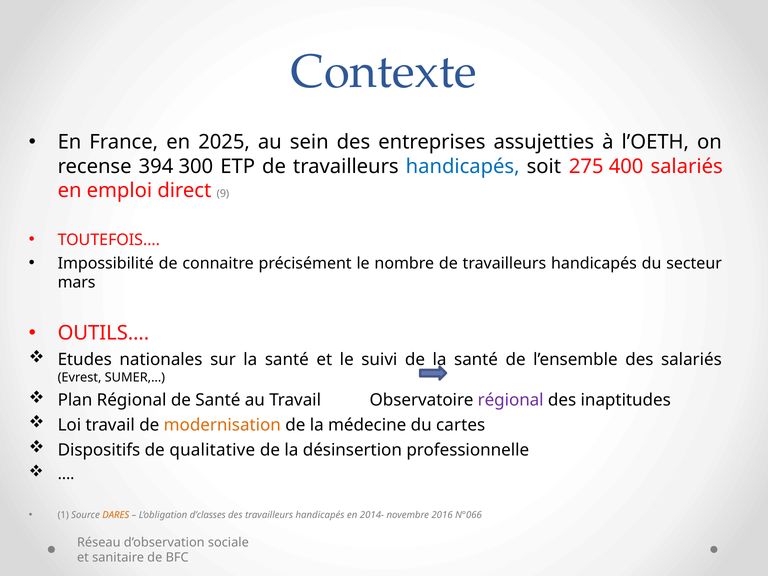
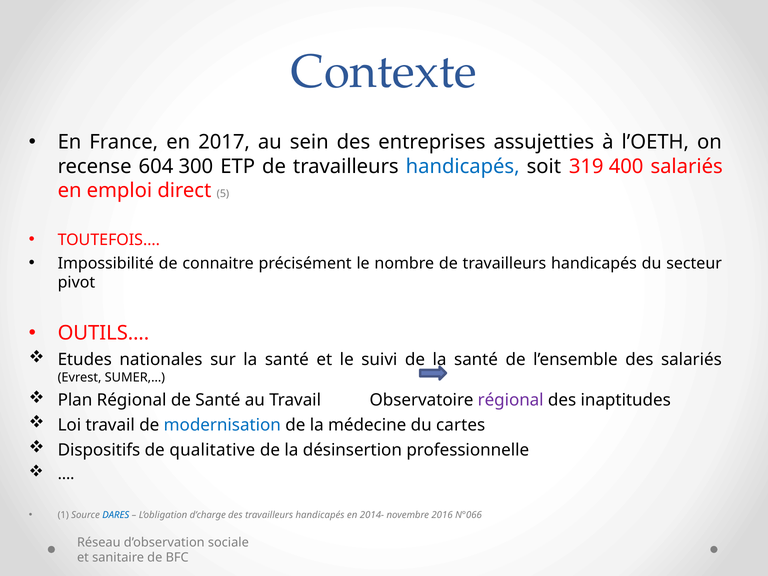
2025: 2025 -> 2017
394: 394 -> 604
275: 275 -> 319
9: 9 -> 5
mars: mars -> pivot
modernisation colour: orange -> blue
DARES colour: orange -> blue
d’classes: d’classes -> d’charge
